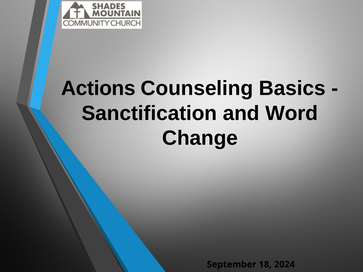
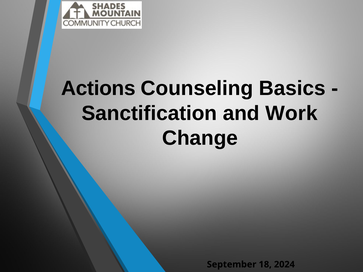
Word: Word -> Work
